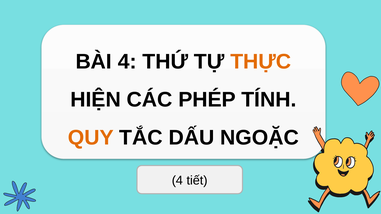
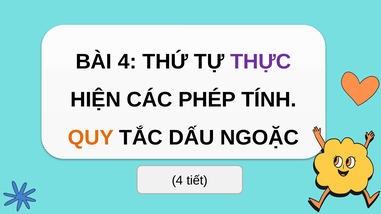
THỰC colour: orange -> purple
